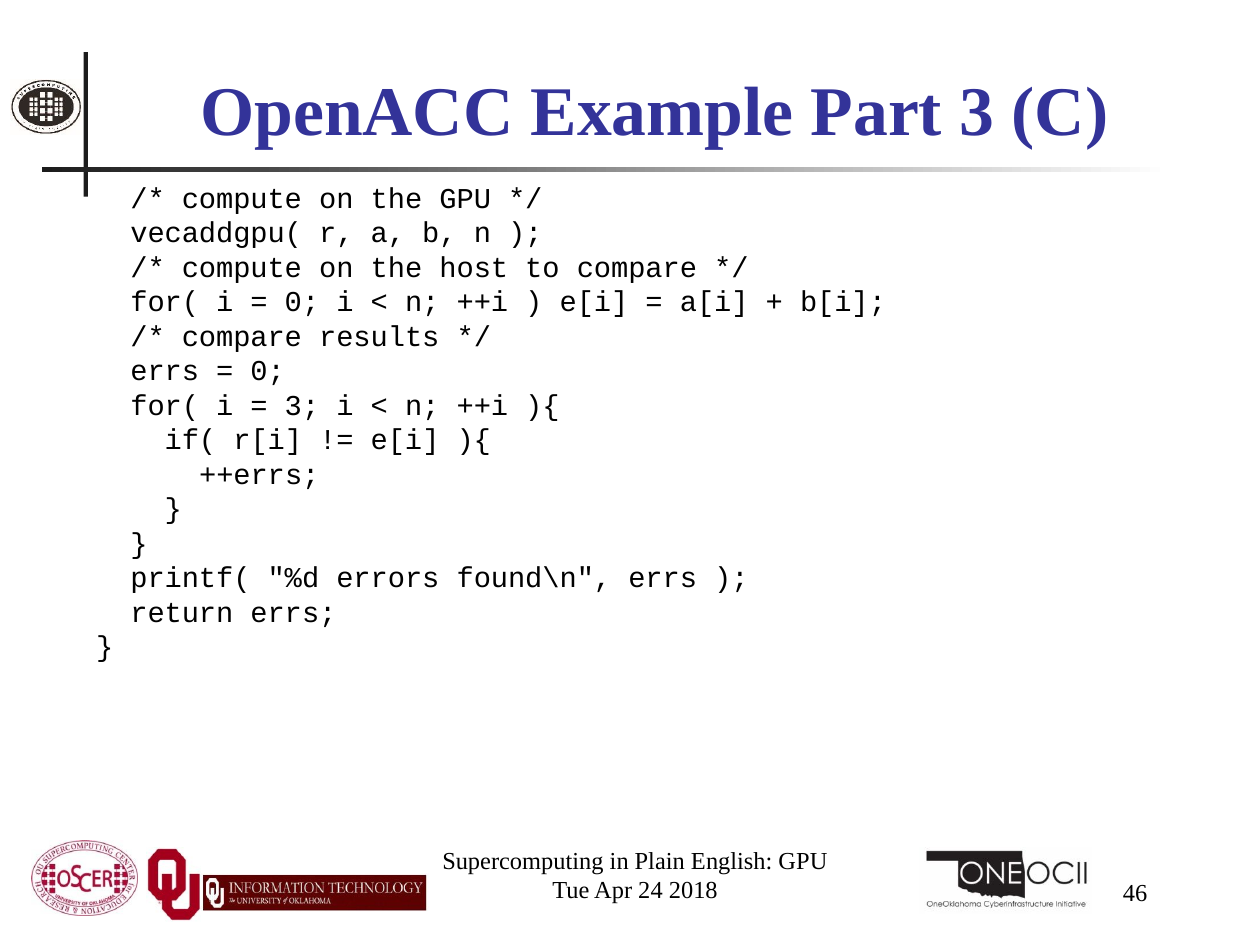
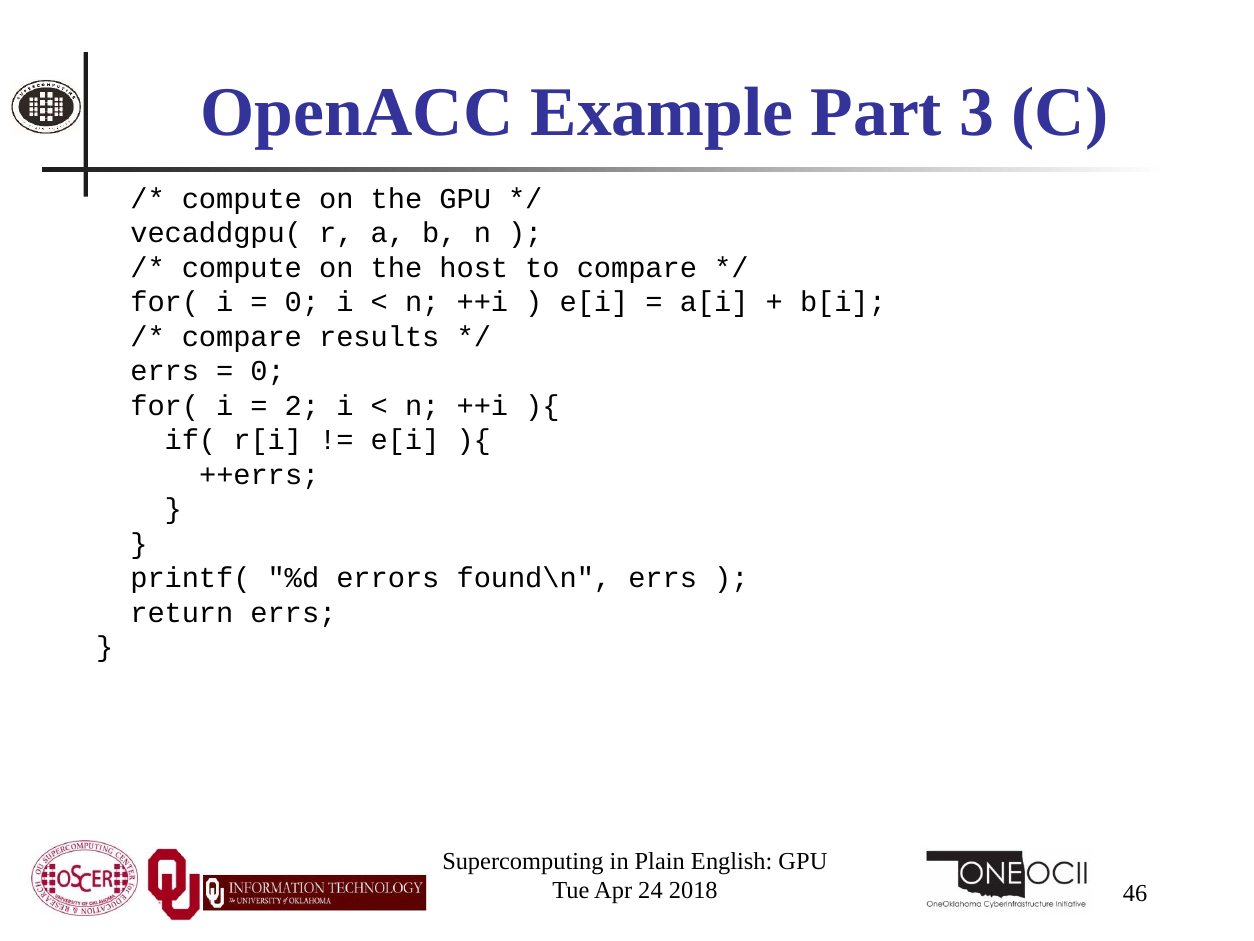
3 at (302, 406): 3 -> 2
